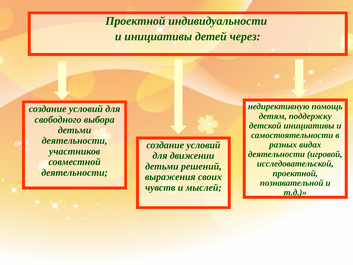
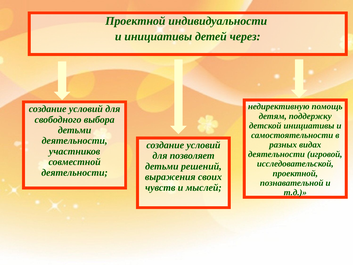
движении: движении -> позволяет
